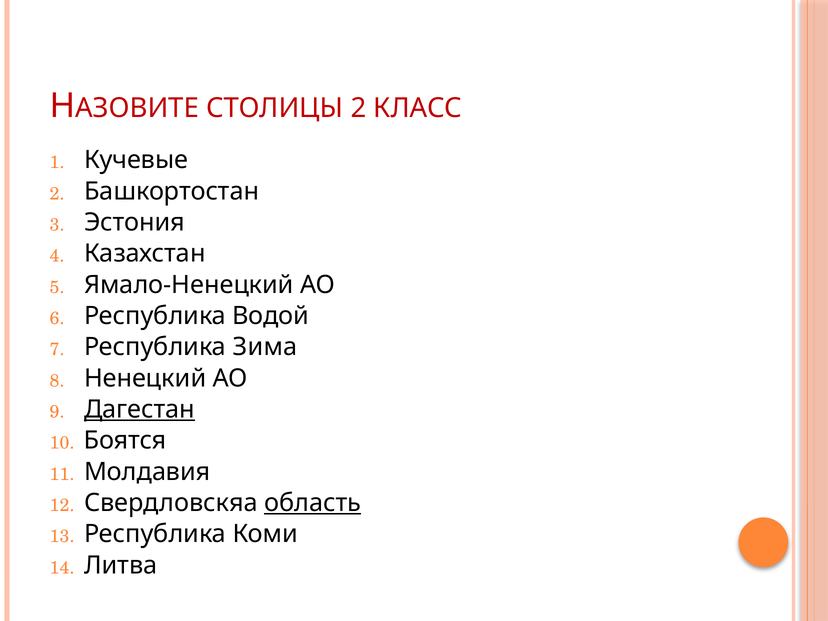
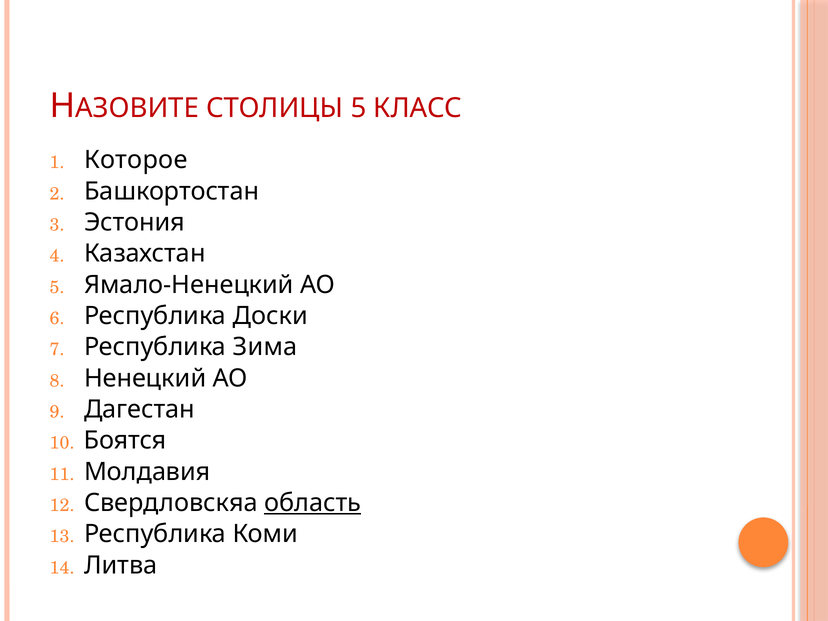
СТОЛИЦЫ 2: 2 -> 5
Кучевые: Кучевые -> Которое
Водой: Водой -> Доски
Дагестан underline: present -> none
